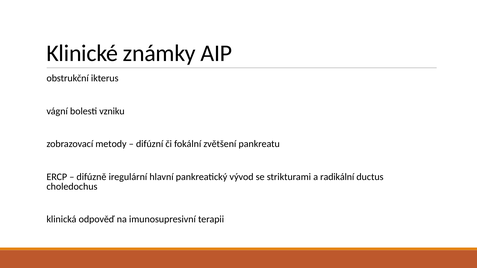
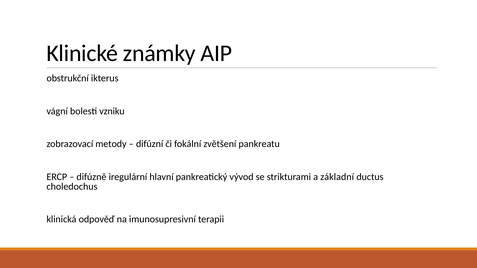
radikální: radikální -> základní
